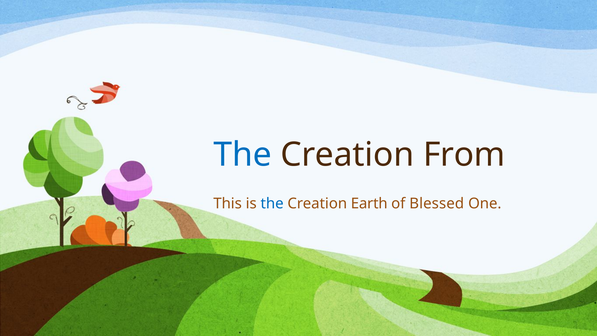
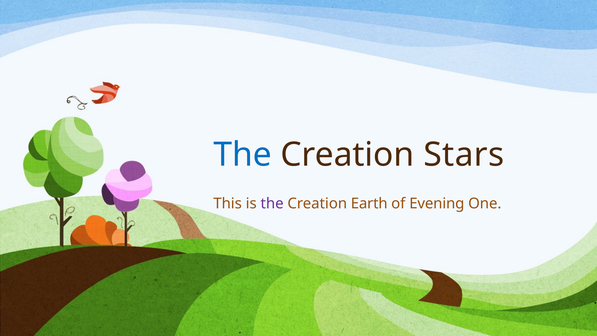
From: From -> Stars
the at (272, 203) colour: blue -> purple
Blessed: Blessed -> Evening
